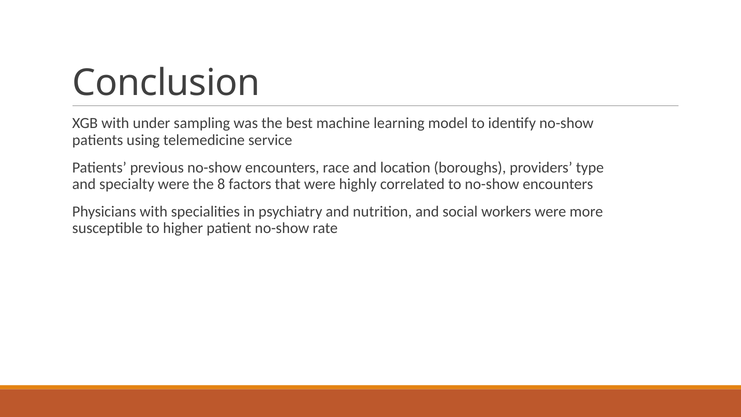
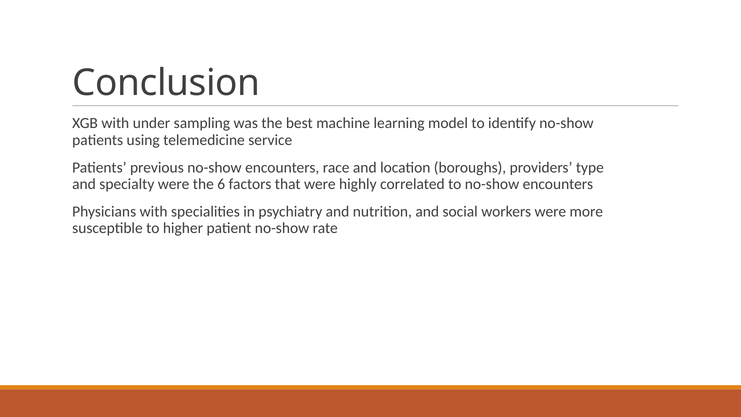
8: 8 -> 6
